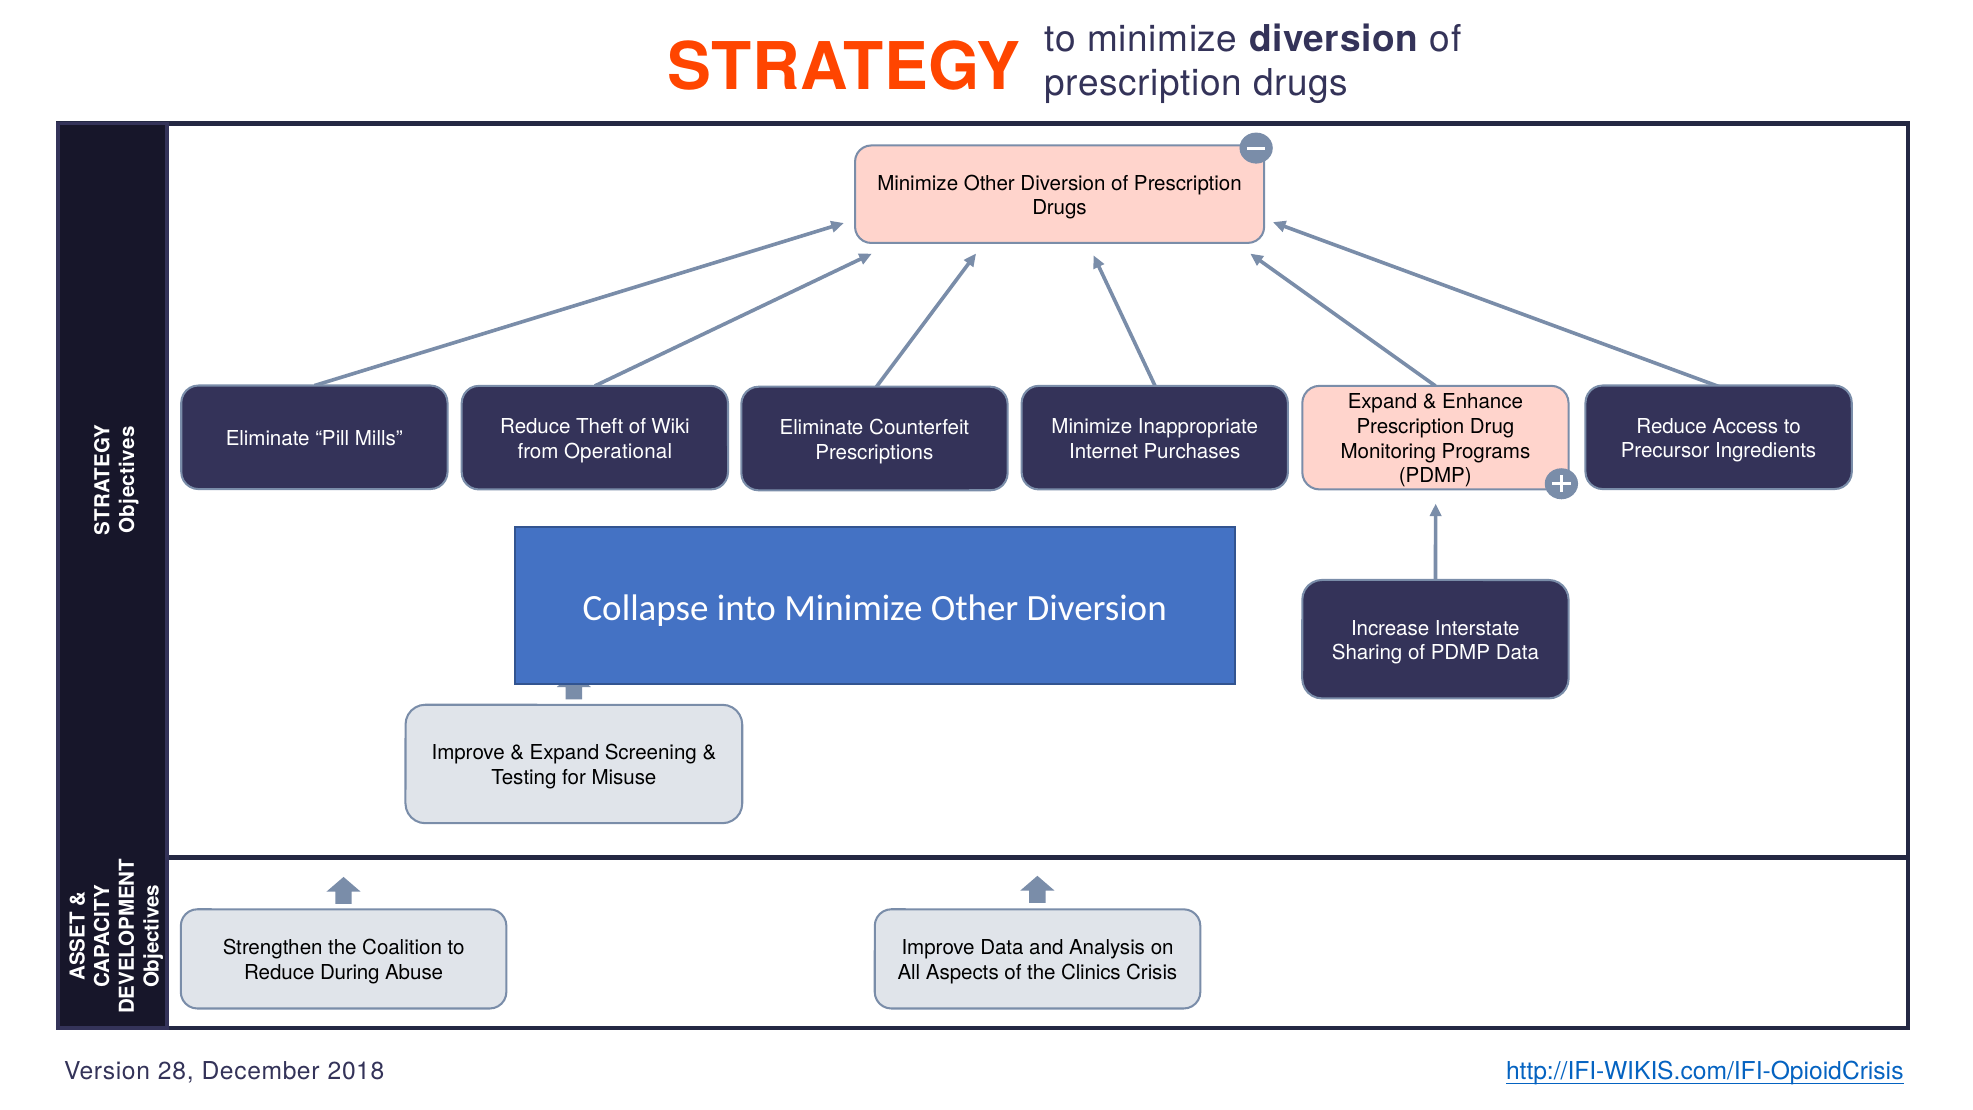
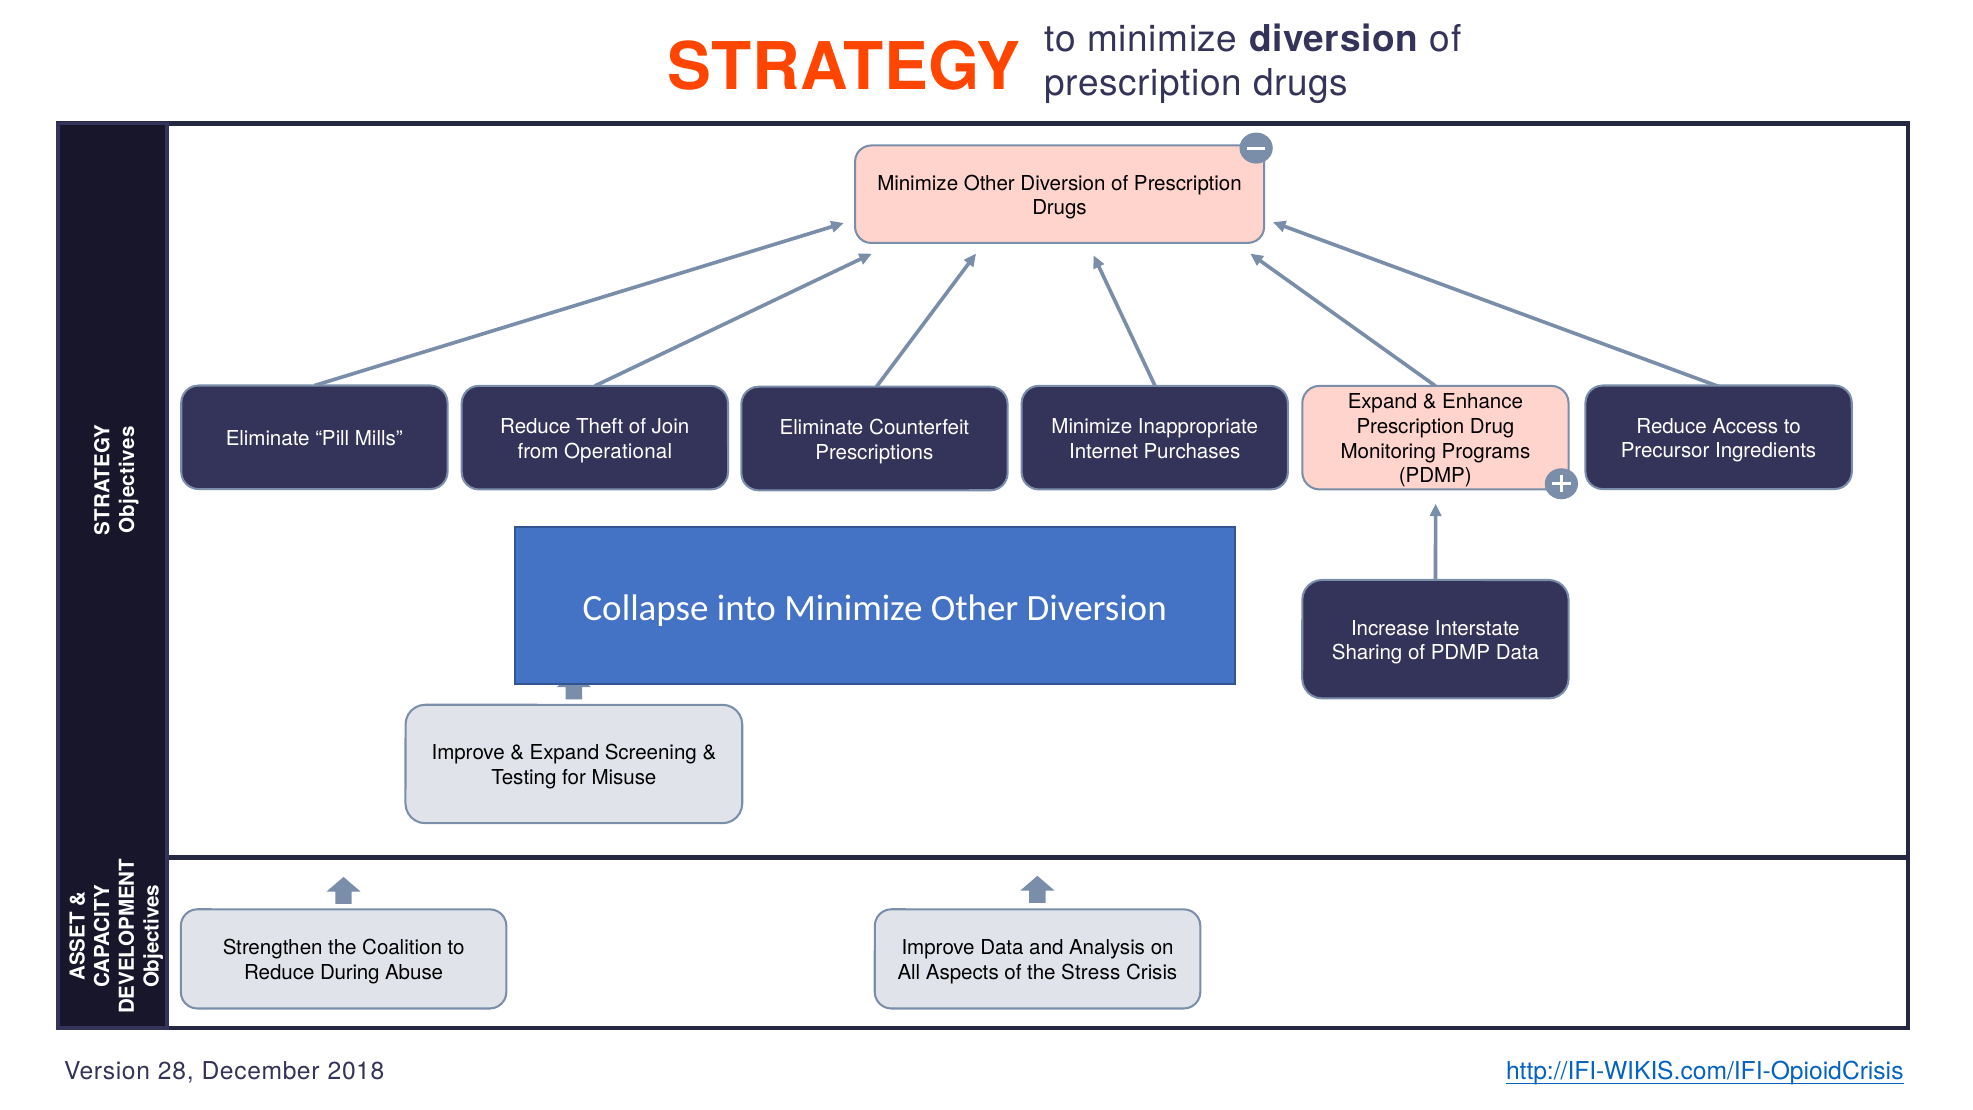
Wiki: Wiki -> Join
Clinics: Clinics -> Stress
